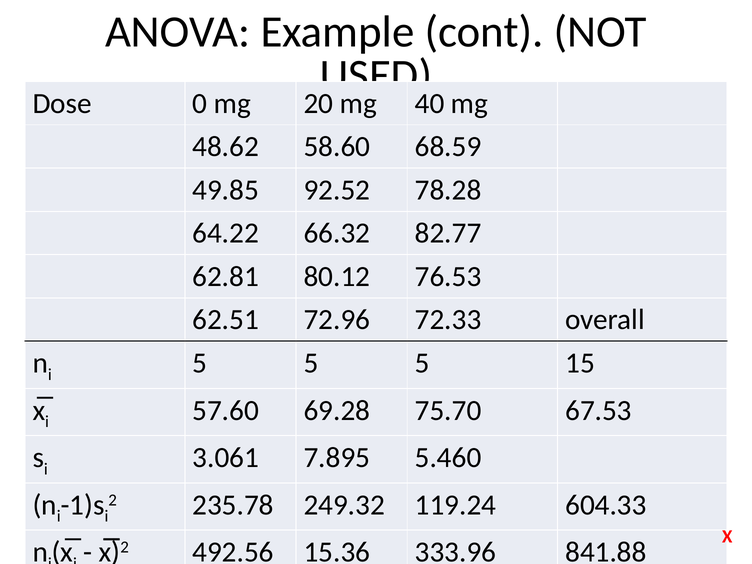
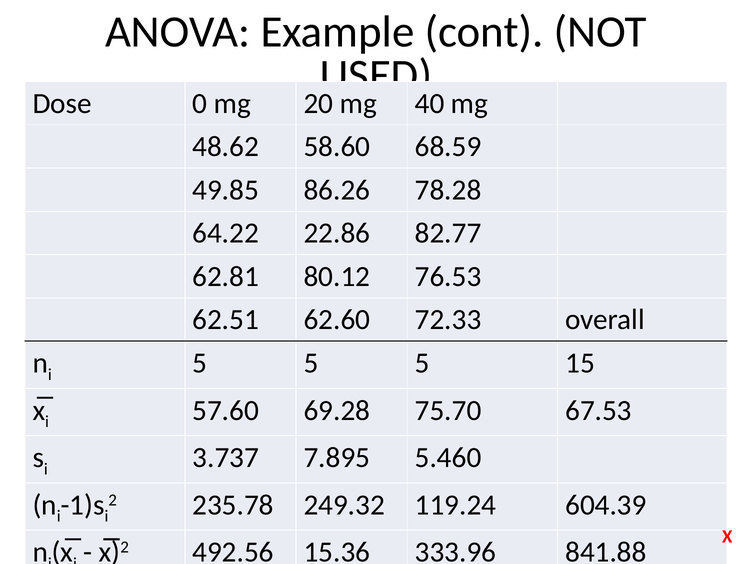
92.52: 92.52 -> 86.26
66.32: 66.32 -> 22.86
72.96: 72.96 -> 62.60
3.061: 3.061 -> 3.737
604.33: 604.33 -> 604.39
